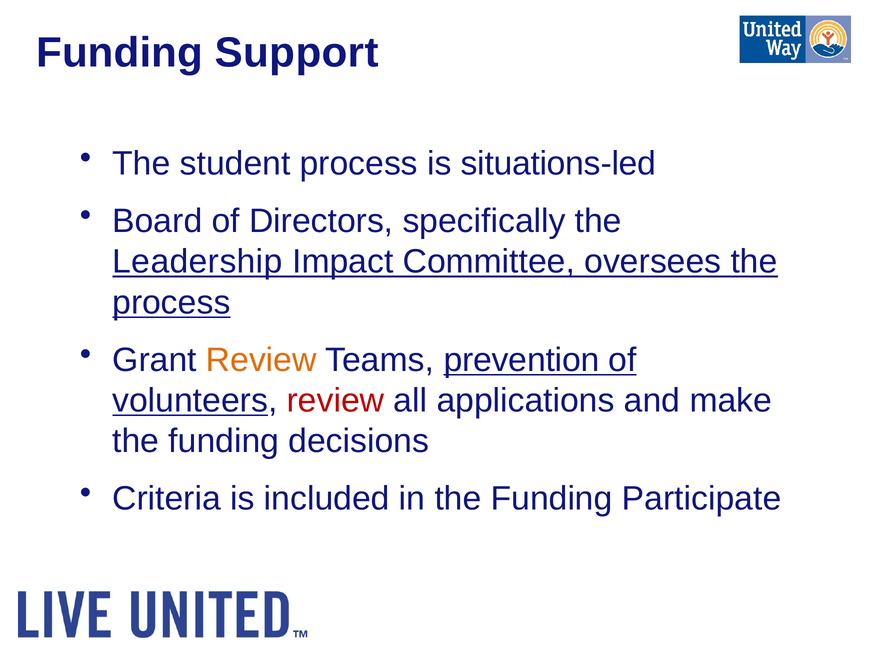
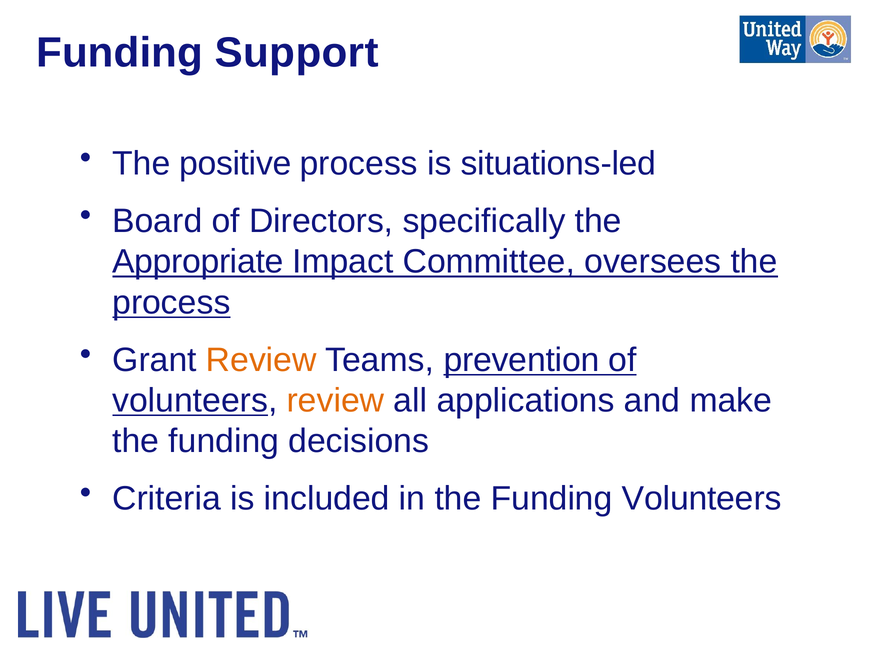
student: student -> positive
Leadership: Leadership -> Appropriate
review at (335, 400) colour: red -> orange
Funding Participate: Participate -> Volunteers
